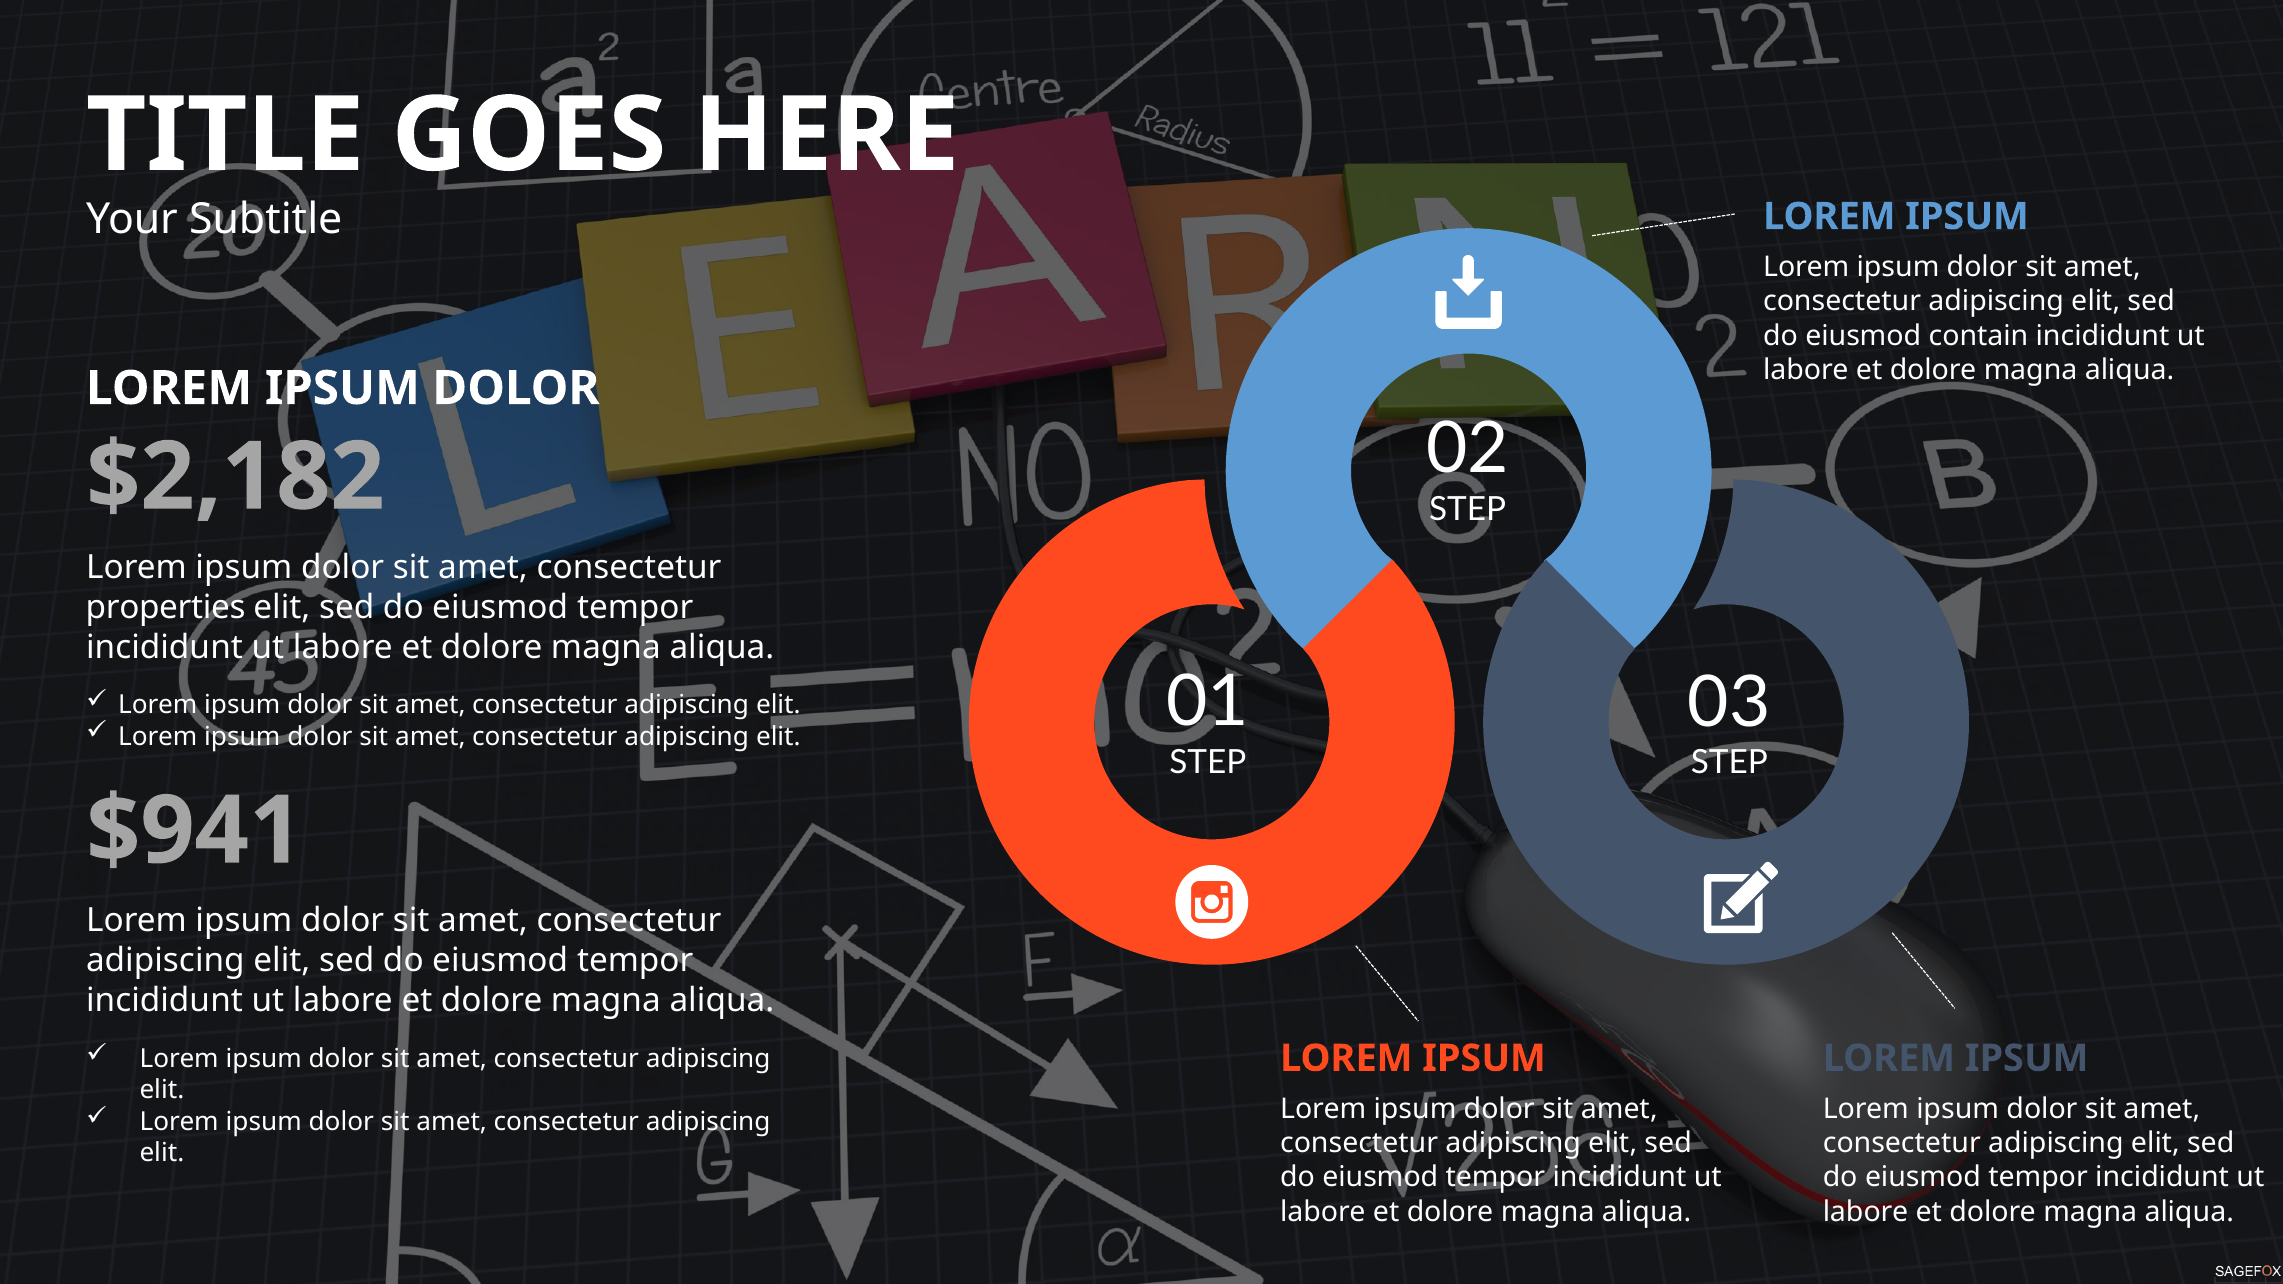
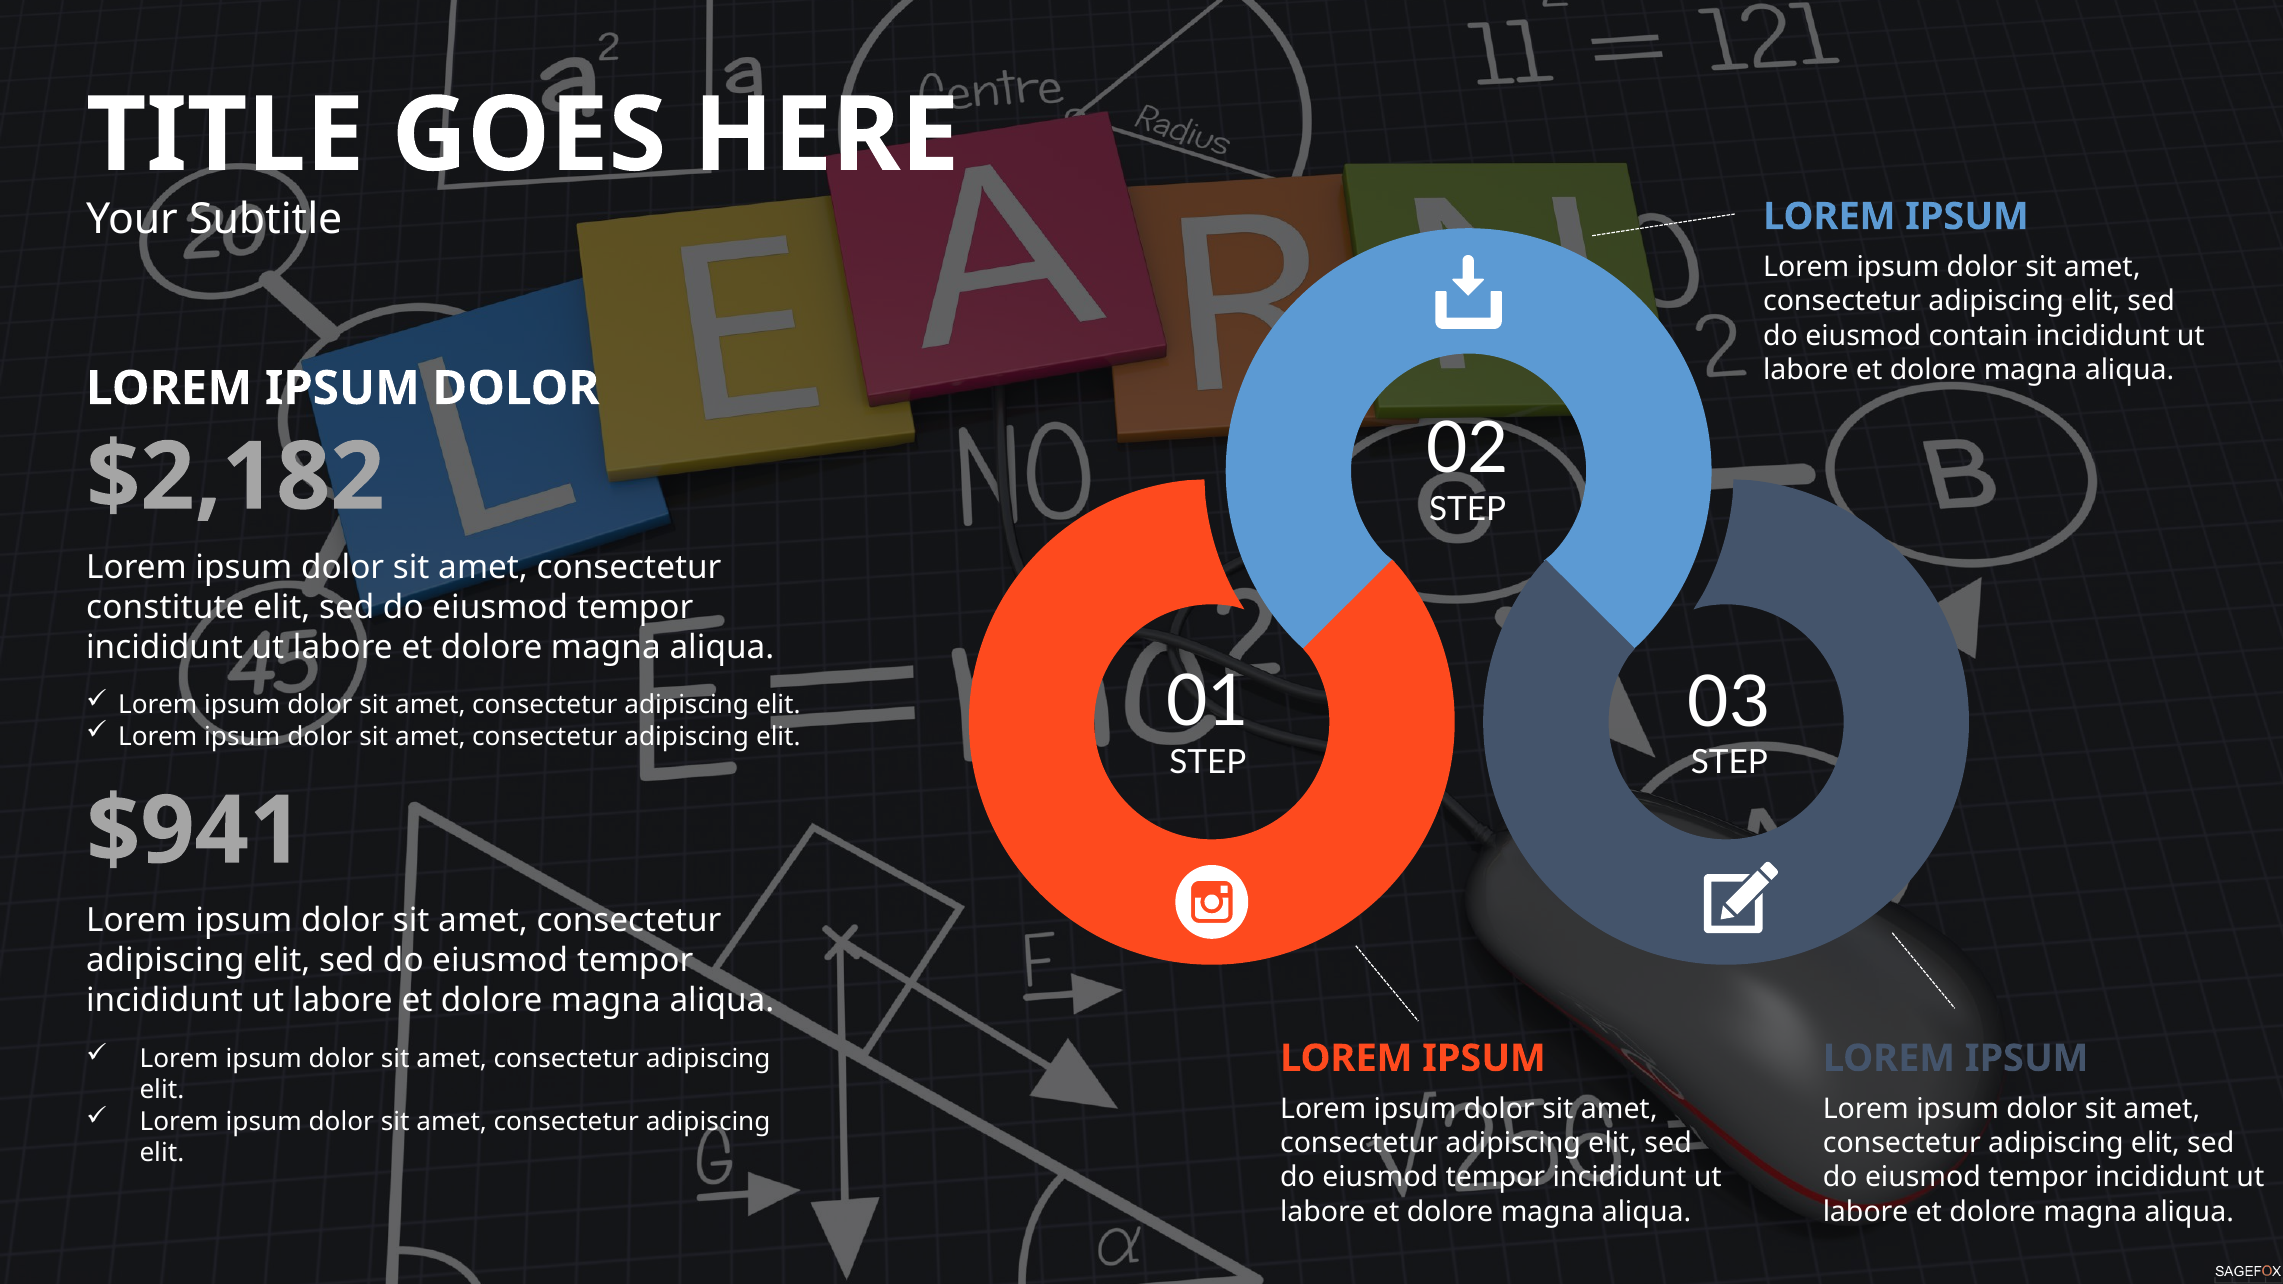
properties: properties -> constitute
